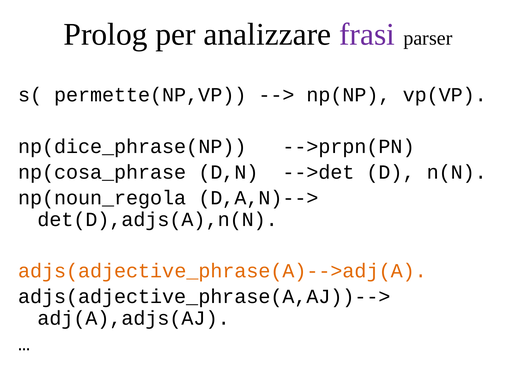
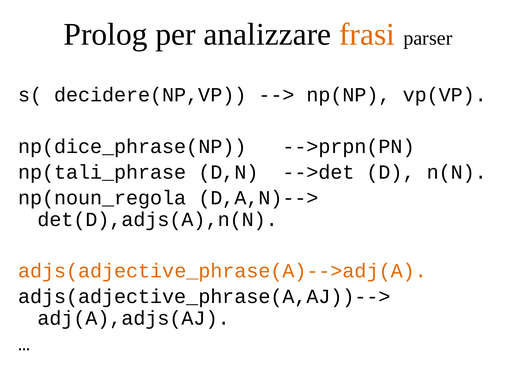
frasi colour: purple -> orange
permette(NP,VP: permette(NP,VP -> decidere(NP,VP
np(cosa_phrase: np(cosa_phrase -> np(tali_phrase
